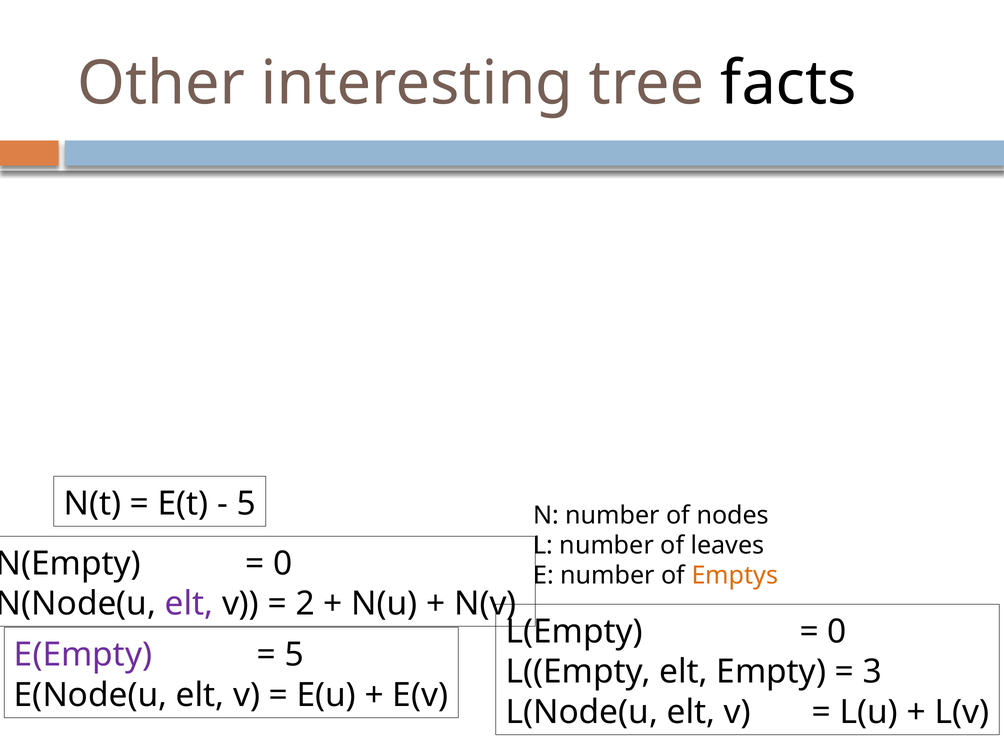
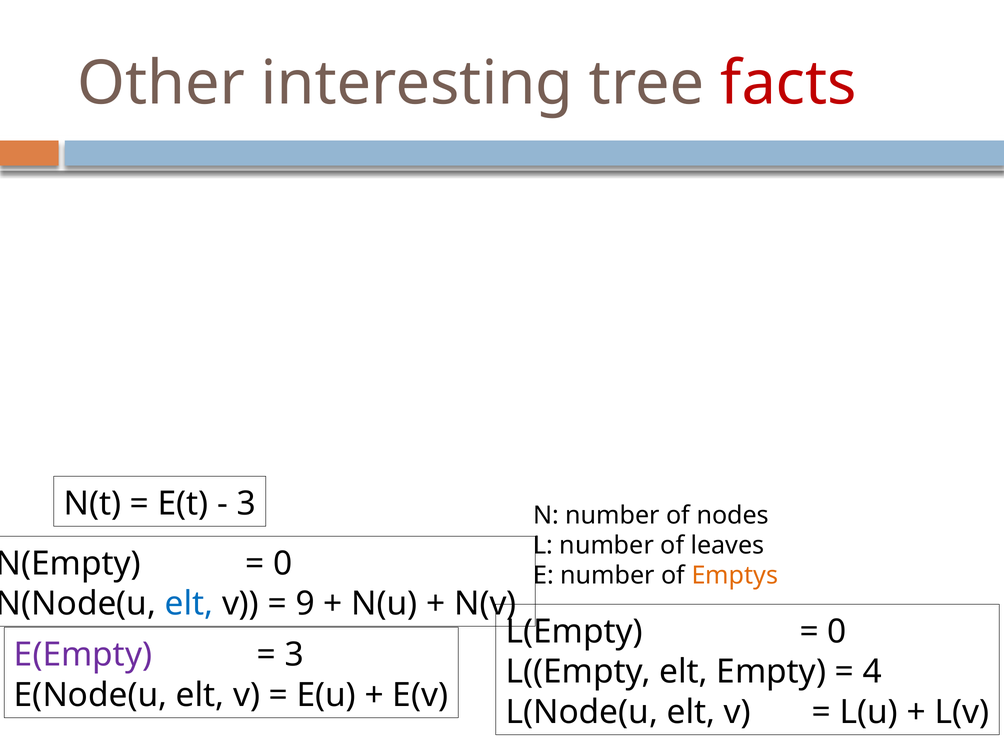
facts colour: black -> red
5 at (246, 504): 5 -> 3
elt at (189, 604) colour: purple -> blue
2: 2 -> 9
5 at (294, 655): 5 -> 3
3: 3 -> 4
